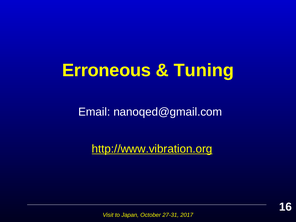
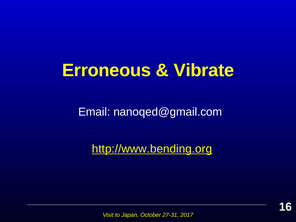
Tuning: Tuning -> Vibrate
http://www.vibration.org: http://www.vibration.org -> http://www.bending.org
